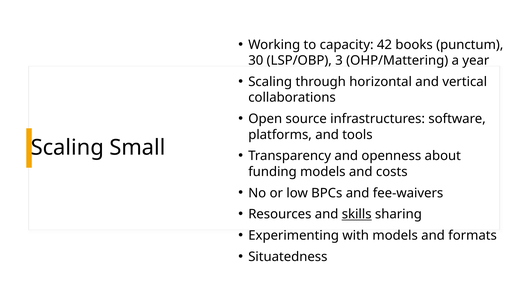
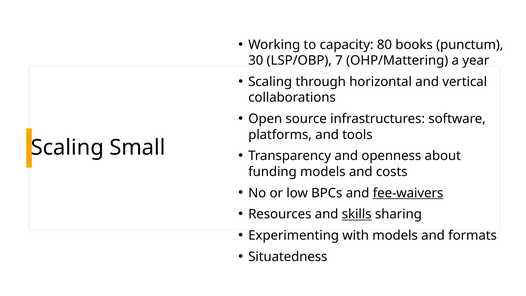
42: 42 -> 80
3: 3 -> 7
fee-waivers underline: none -> present
